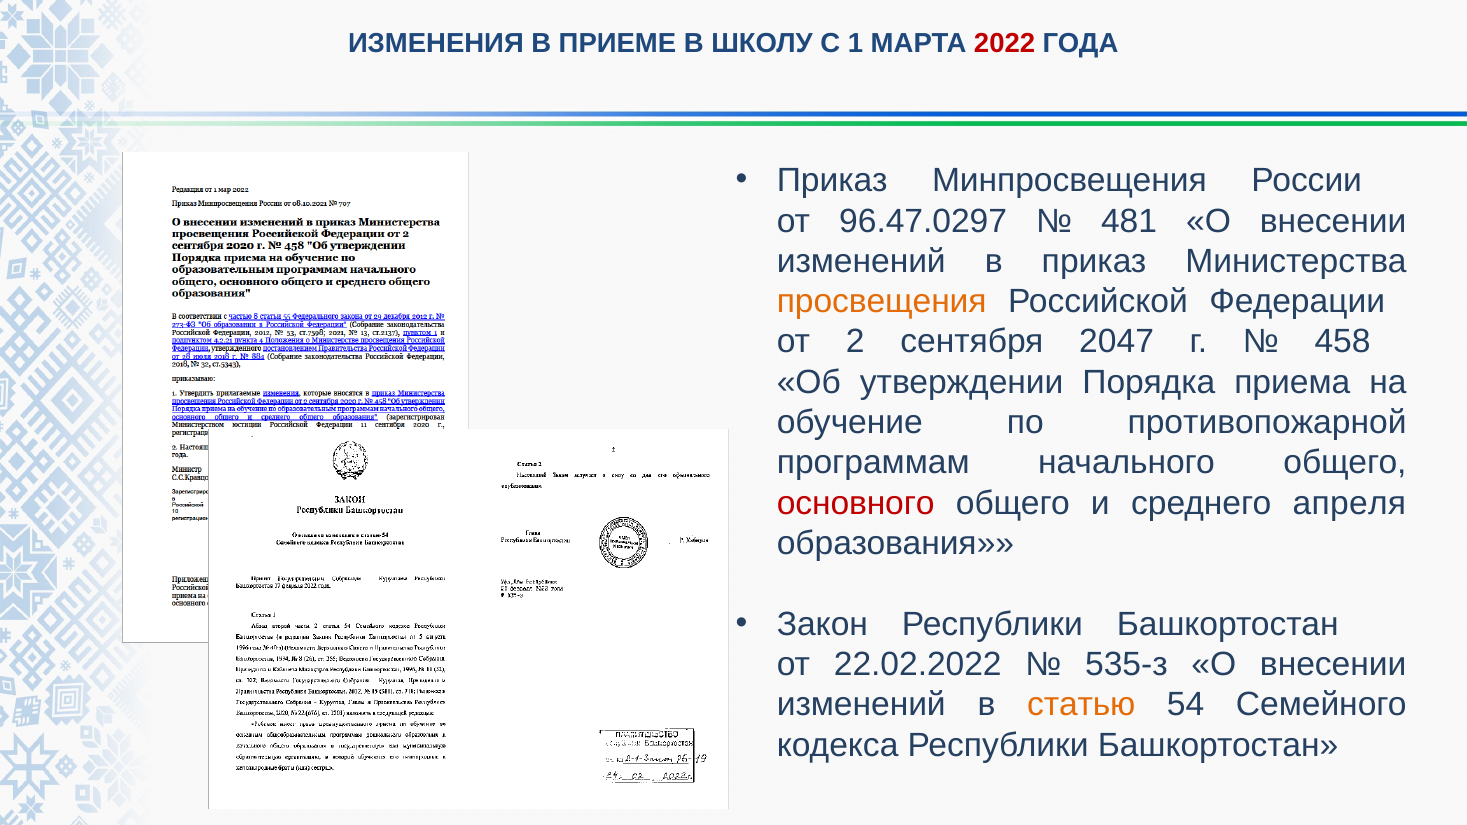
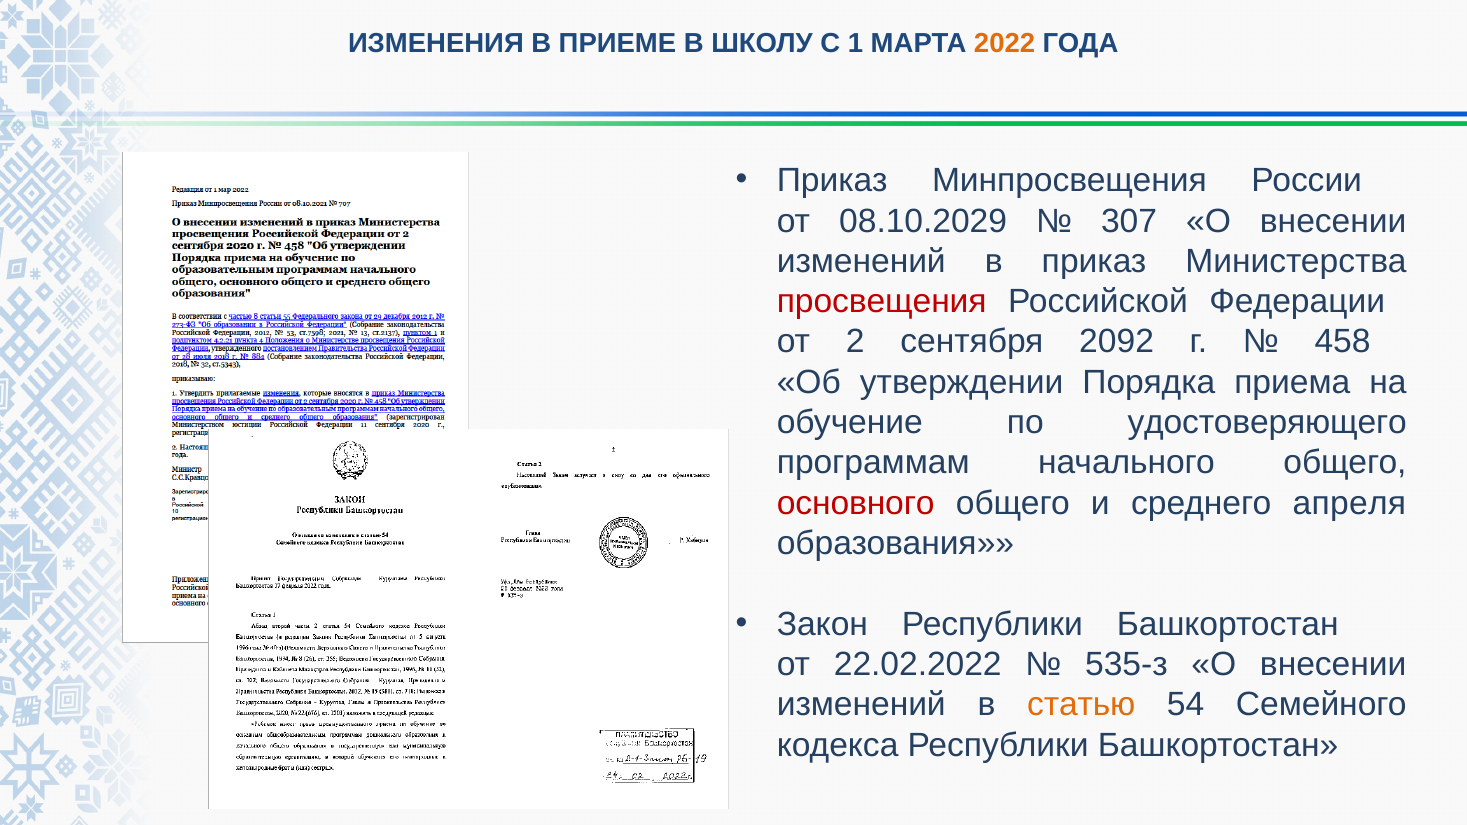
2022 colour: red -> orange
96.47.0297: 96.47.0297 -> 08.10.2029
481: 481 -> 307
просвещения colour: orange -> red
2047: 2047 -> 2092
противопожарной: противопожарной -> удостоверяющего
